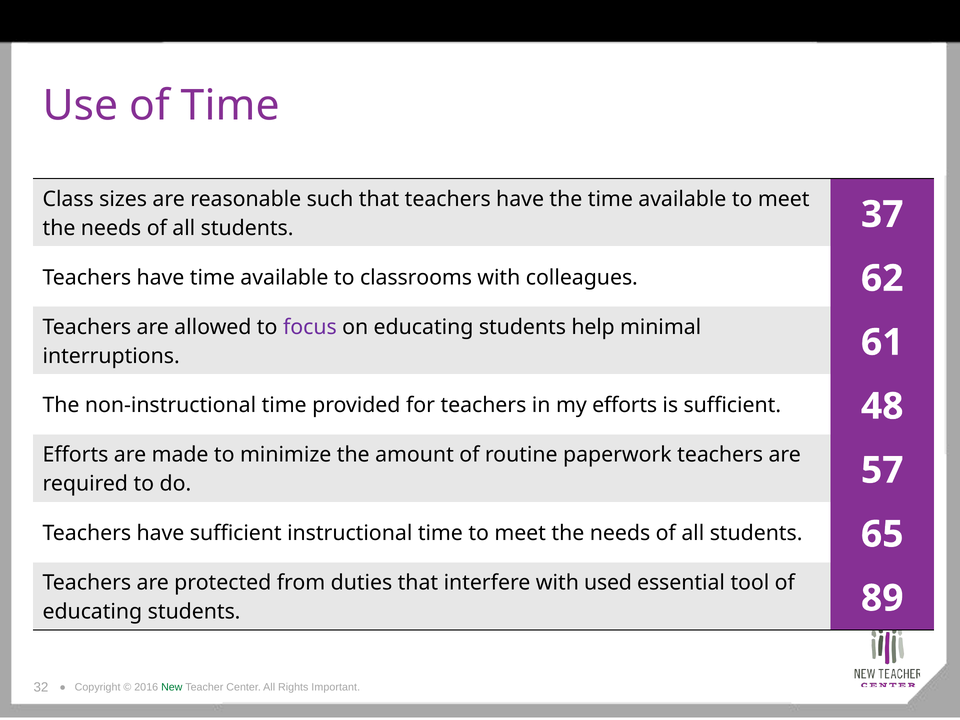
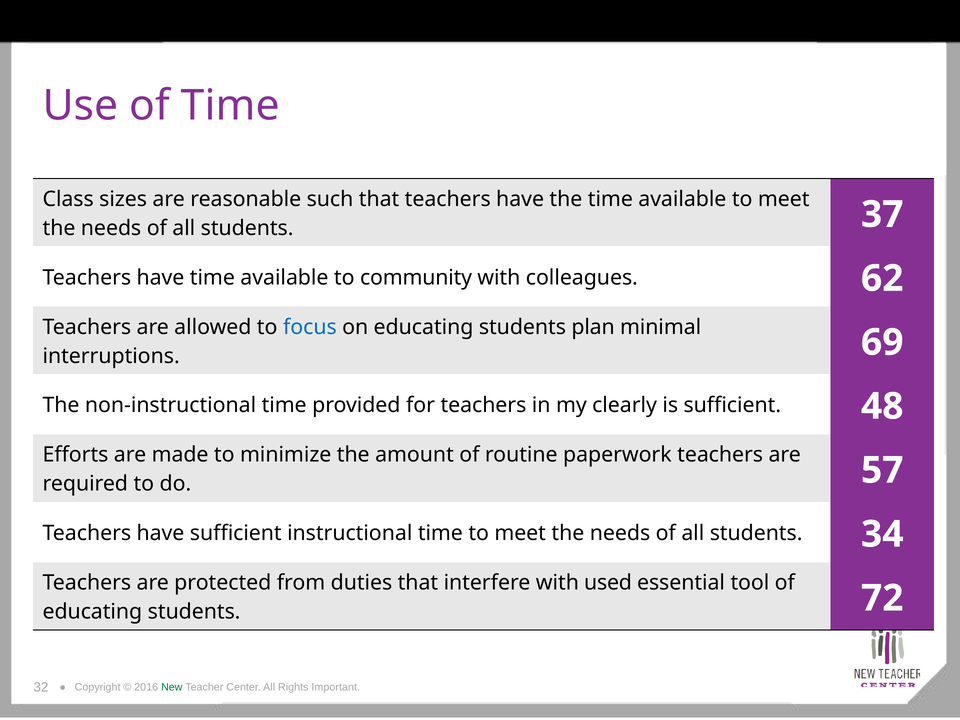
classrooms: classrooms -> community
focus colour: purple -> blue
help: help -> plan
61: 61 -> 69
my efforts: efforts -> clearly
65: 65 -> 34
89: 89 -> 72
